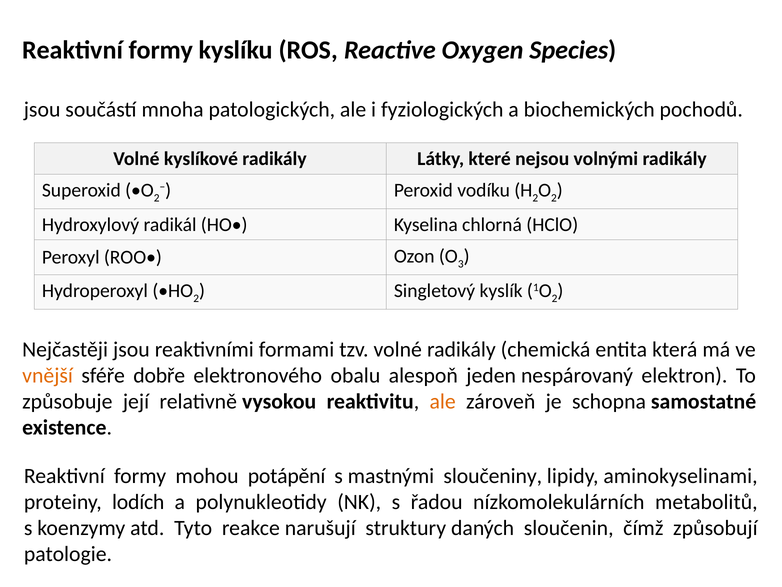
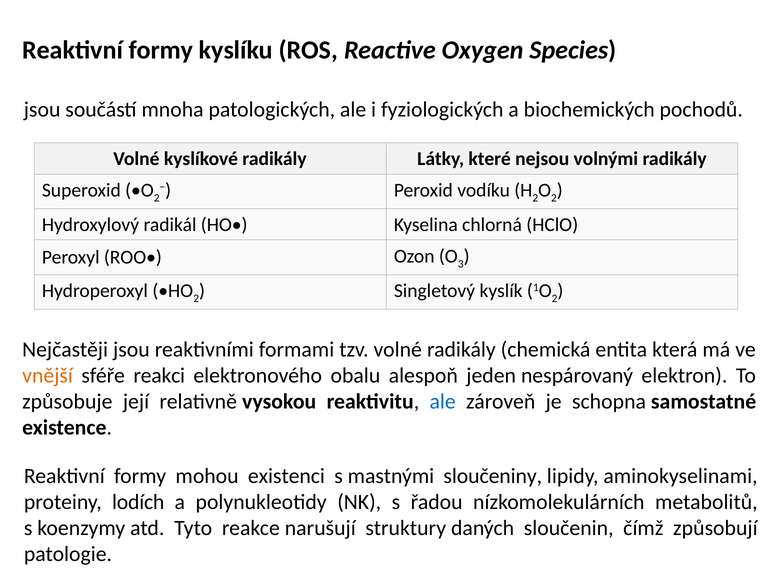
dobře: dobře -> reakci
ale at (443, 401) colour: orange -> blue
potápění: potápění -> existenci
